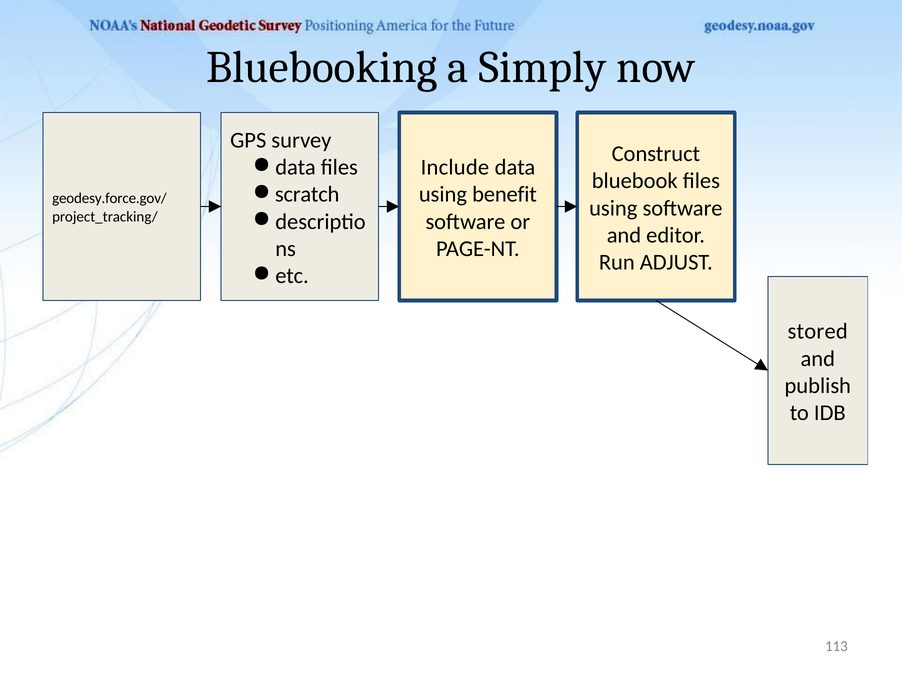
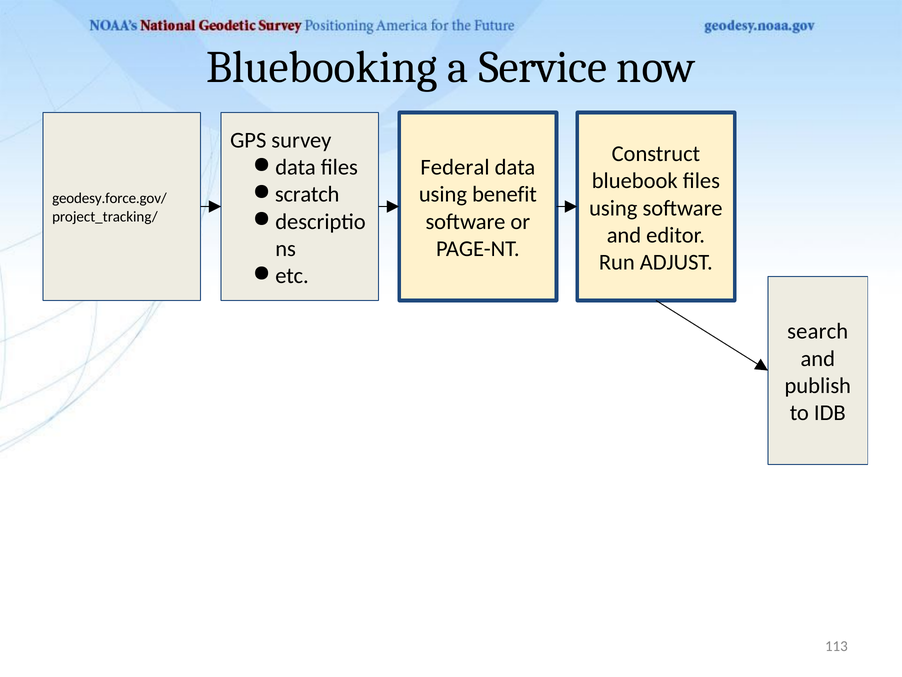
Simply: Simply -> Service
Include: Include -> Federal
stored: stored -> search
